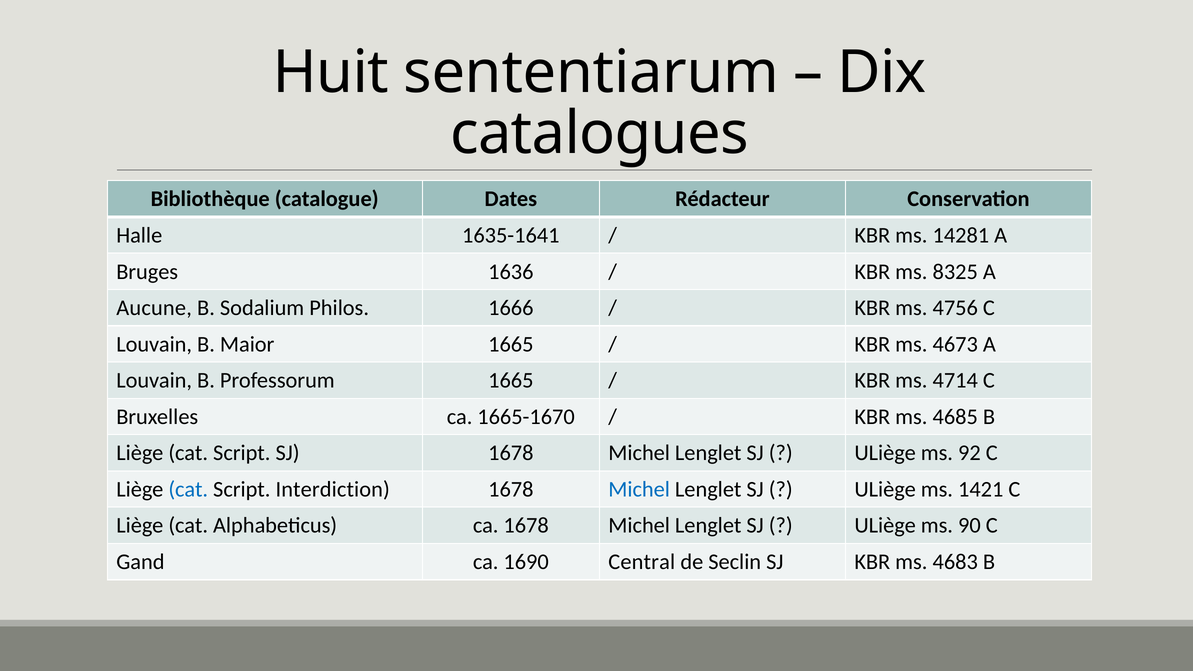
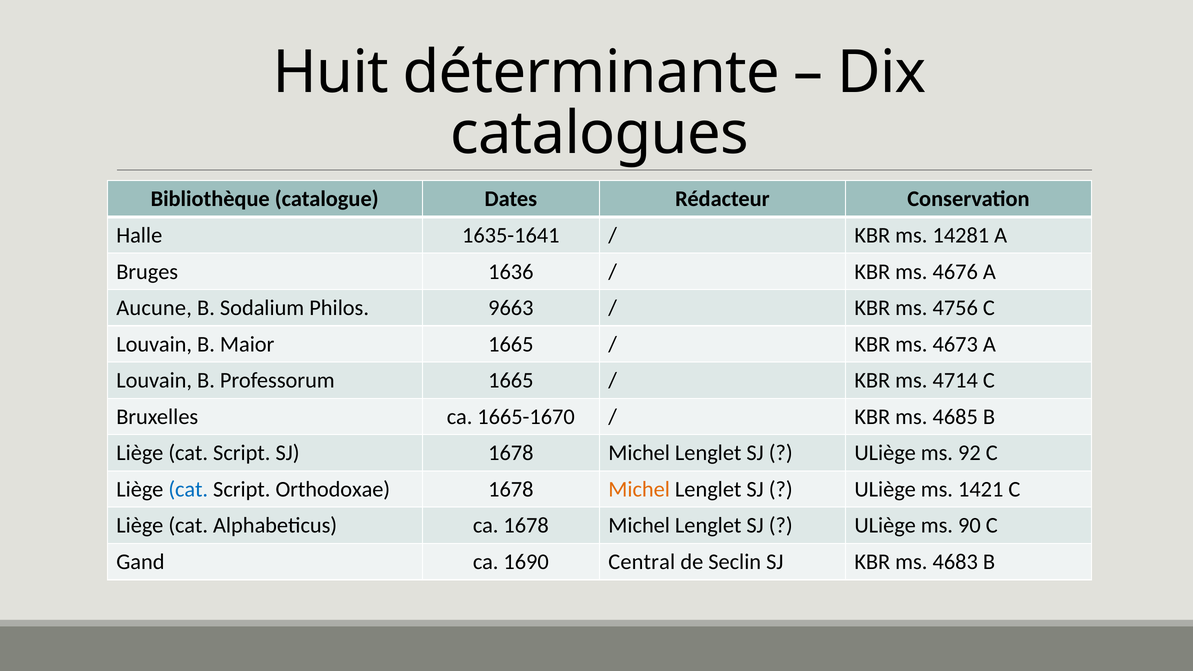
sententiarum: sententiarum -> déterminante
8325: 8325 -> 4676
1666: 1666 -> 9663
Interdiction: Interdiction -> Orthodoxae
Michel at (639, 489) colour: blue -> orange
